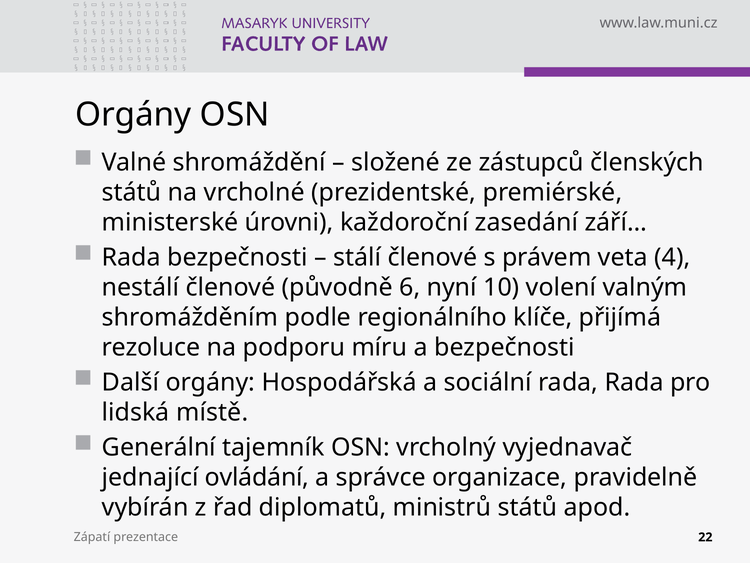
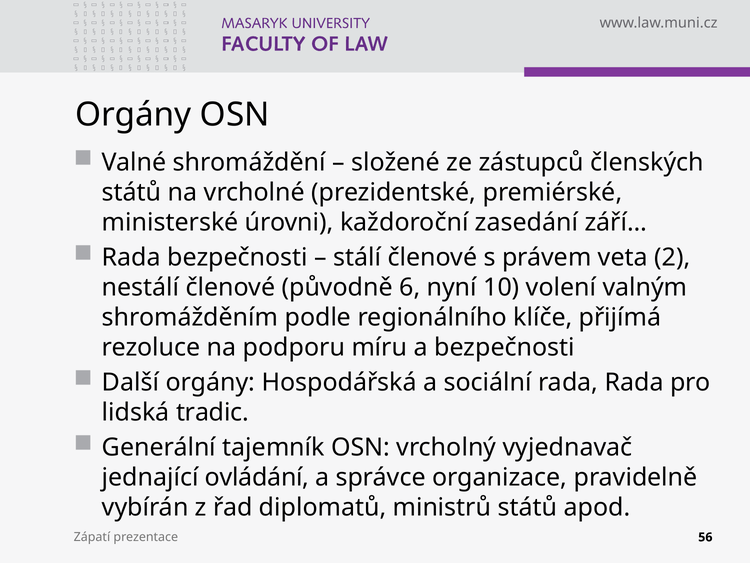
4: 4 -> 2
místě: místě -> tradic
22: 22 -> 56
